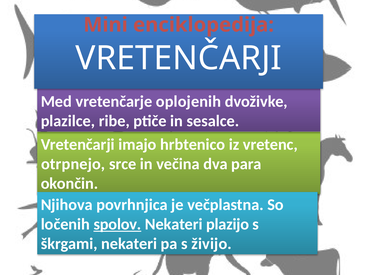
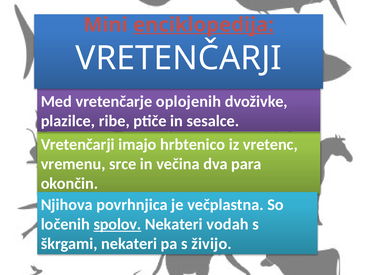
enciklopedija underline: none -> present
otrpnejo: otrpnejo -> vremenu
plazijo: plazijo -> vodah
